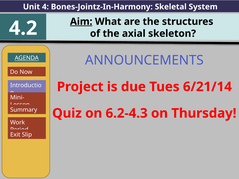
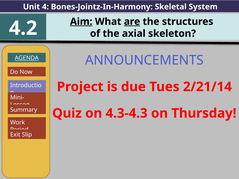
are underline: none -> present
6/21/14: 6/21/14 -> 2/21/14
6.2-4.3: 6.2-4.3 -> 4.3-4.3
